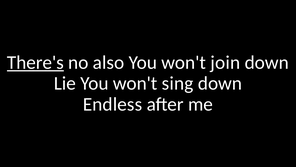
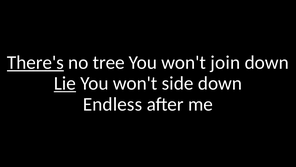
also: also -> tree
Lie underline: none -> present
sing: sing -> side
